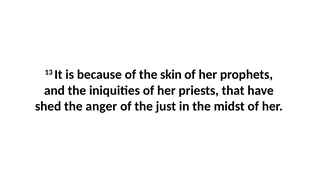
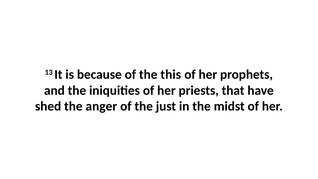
skin: skin -> this
